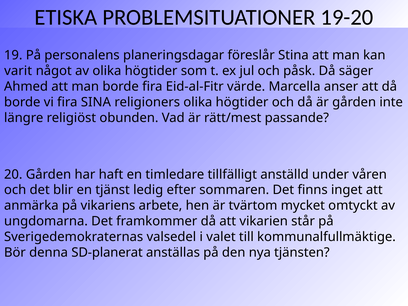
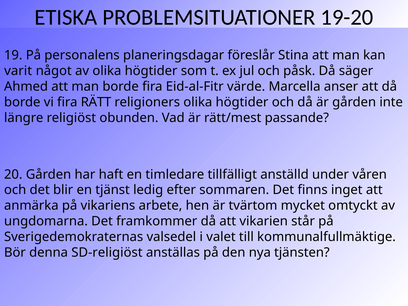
SINA: SINA -> RÄTT
SD-planerat: SD-planerat -> SD-religiöst
